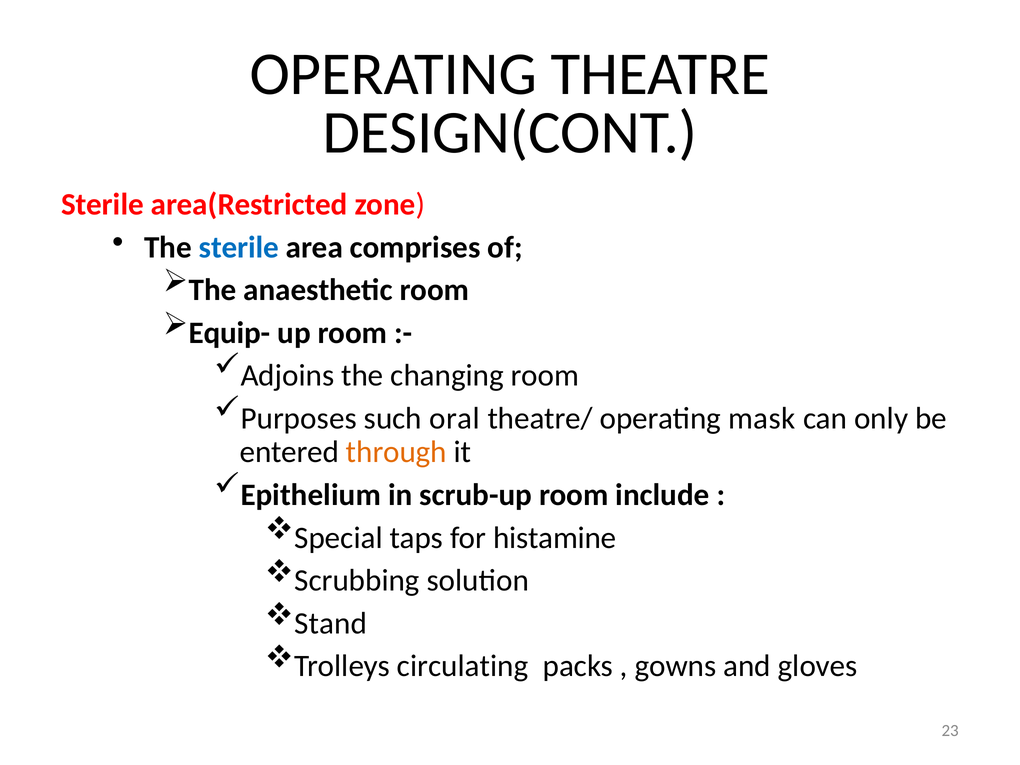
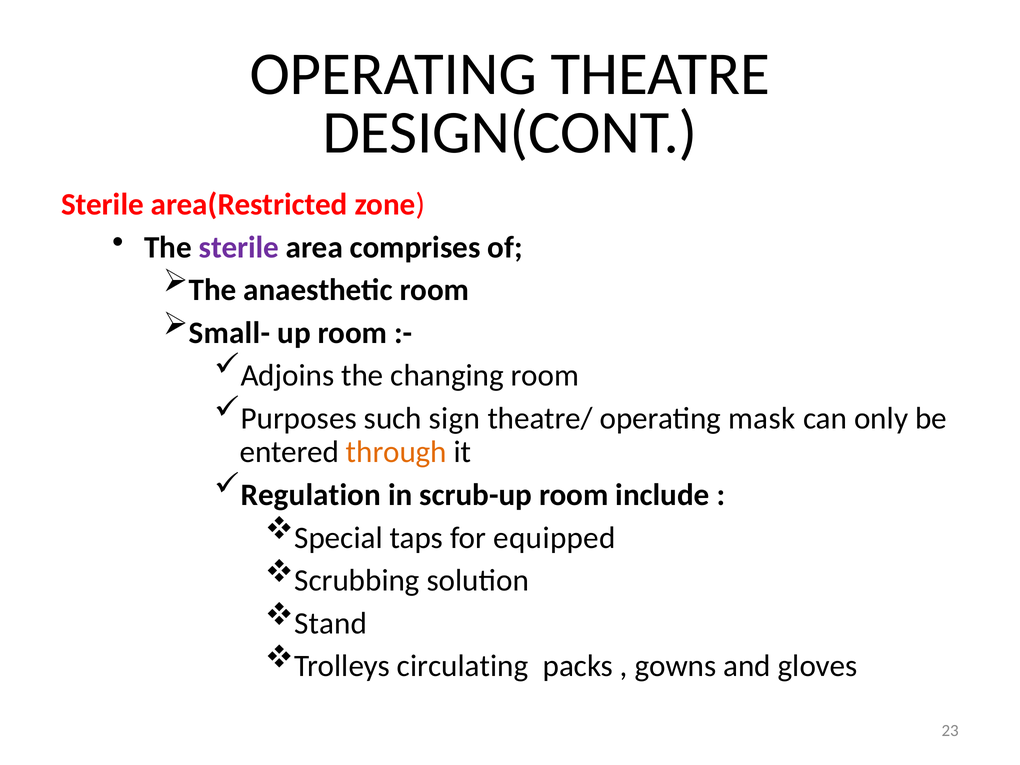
sterile at (239, 247) colour: blue -> purple
Equip-: Equip- -> Small-
oral: oral -> sign
Epithelium: Epithelium -> Regulation
histamine: histamine -> equipped
